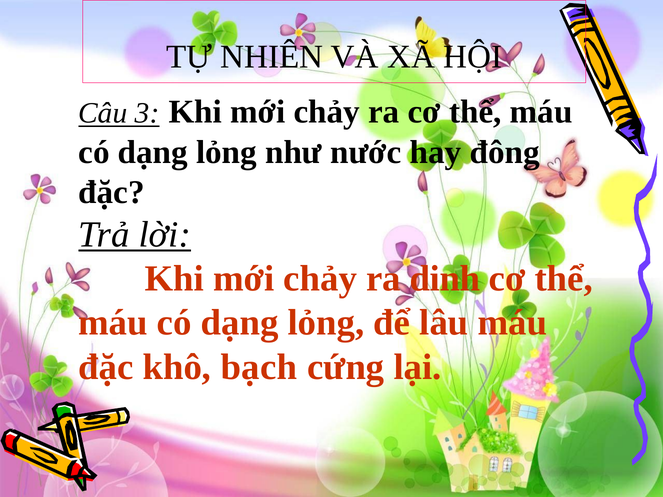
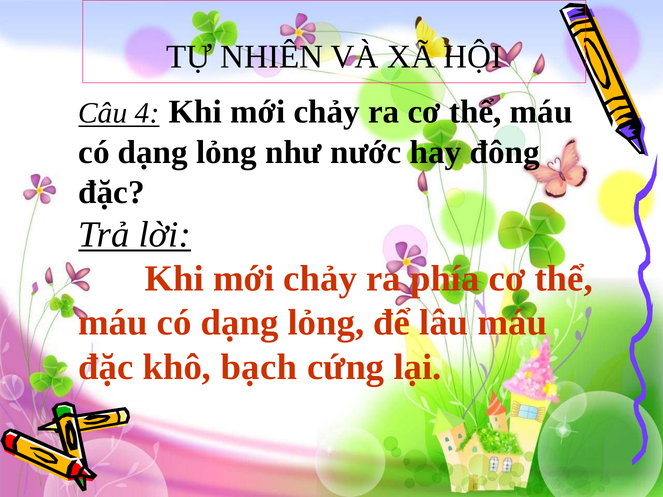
3: 3 -> 4
dinh: dinh -> phía
